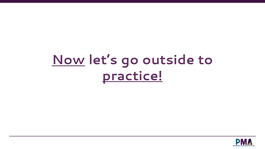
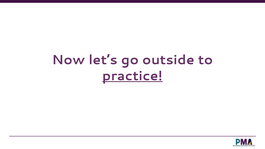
Now underline: present -> none
